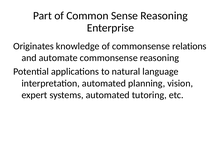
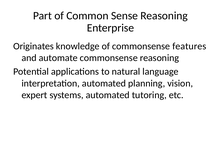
relations: relations -> features
